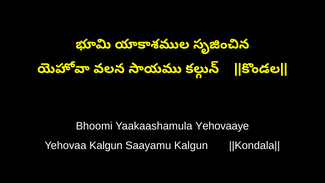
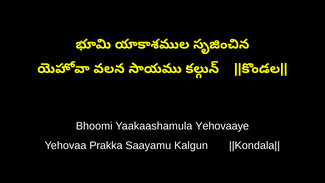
Yehovaa Kalgun: Kalgun -> Prakka
